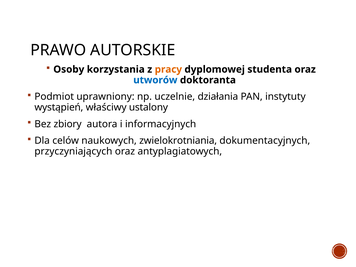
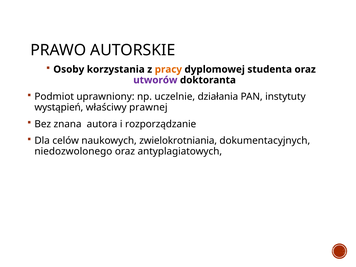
utworów colour: blue -> purple
ustalony: ustalony -> prawnej
zbiory: zbiory -> znana
informacyjnych: informacyjnych -> rozporządzanie
przyczyniających: przyczyniających -> niedozwolonego
